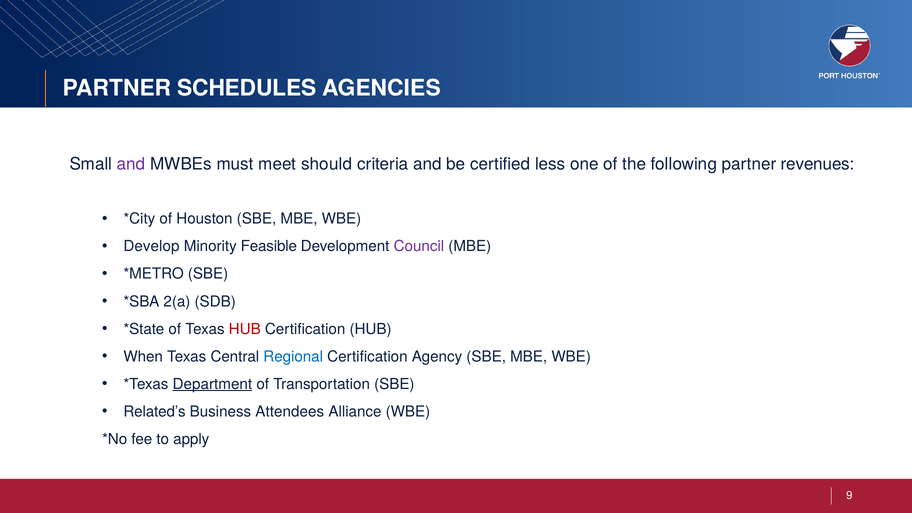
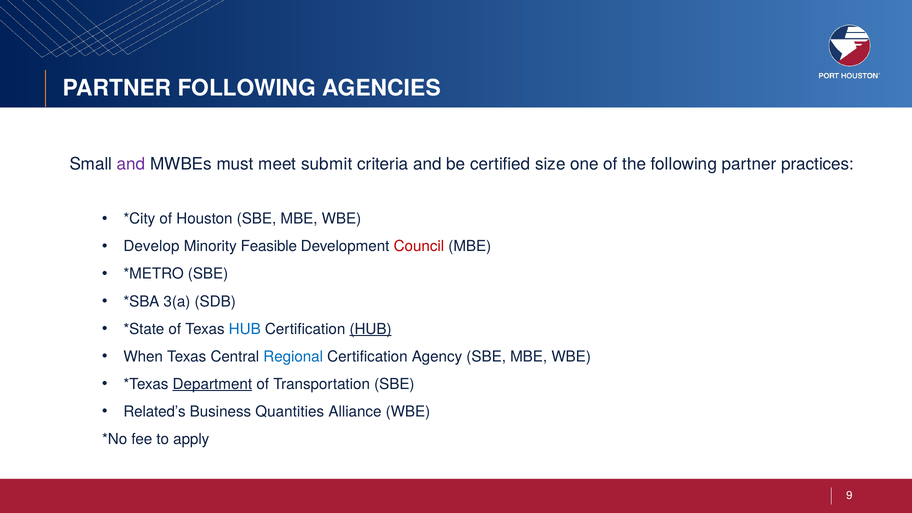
PARTNER SCHEDULES: SCHEDULES -> FOLLOWING
should: should -> submit
less: less -> size
revenues: revenues -> practices
Council colour: purple -> red
2(a: 2(a -> 3(a
HUB at (245, 329) colour: red -> blue
HUB at (371, 329) underline: none -> present
Attendees: Attendees -> Quantities
